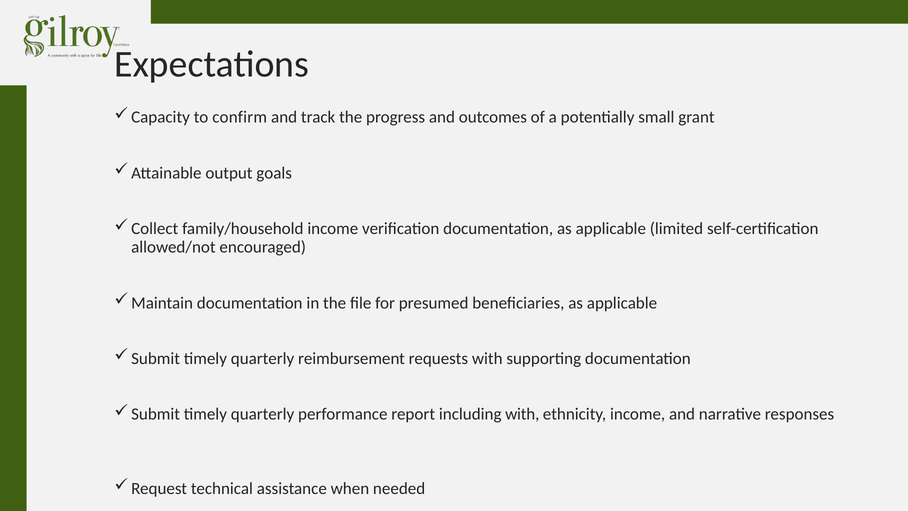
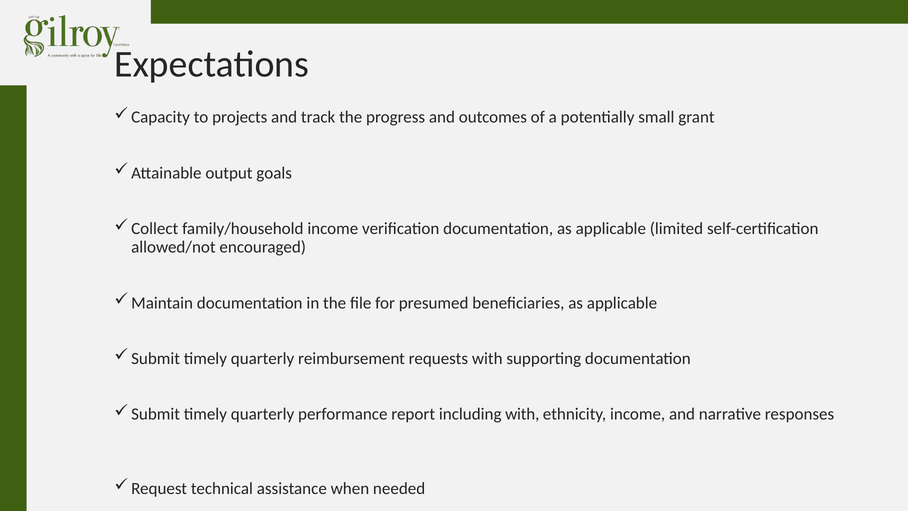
confirm: confirm -> projects
